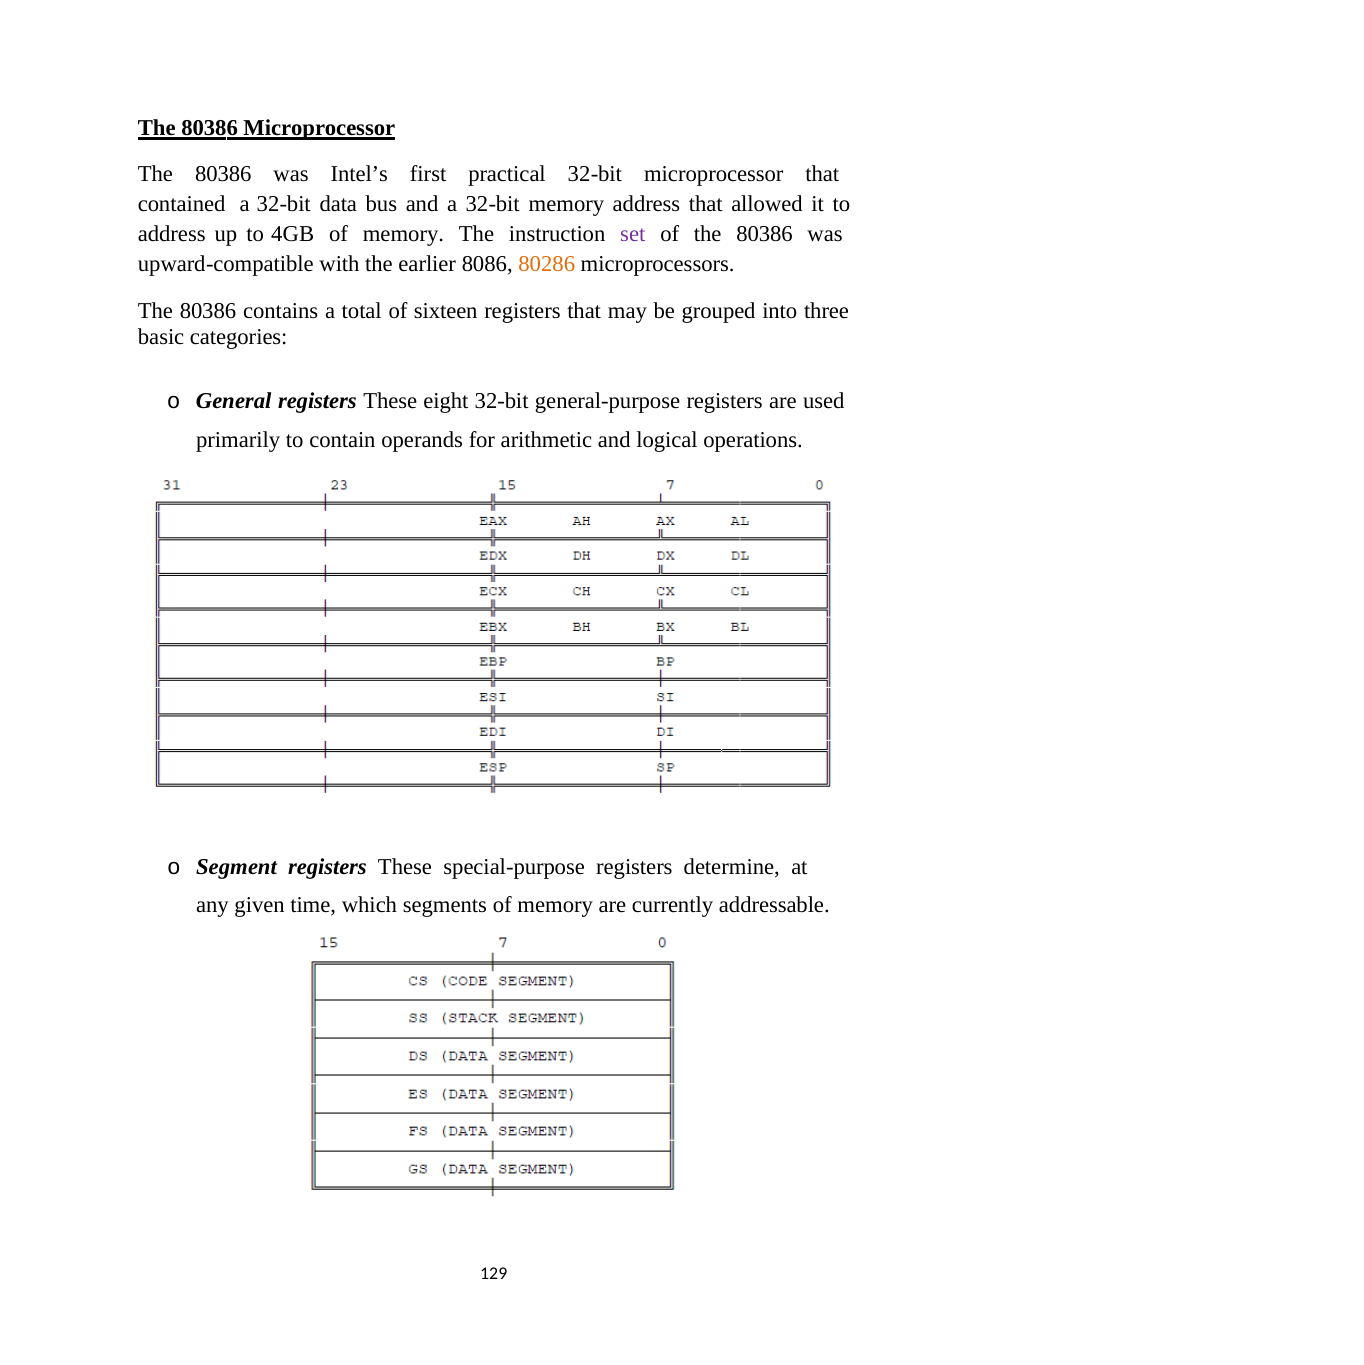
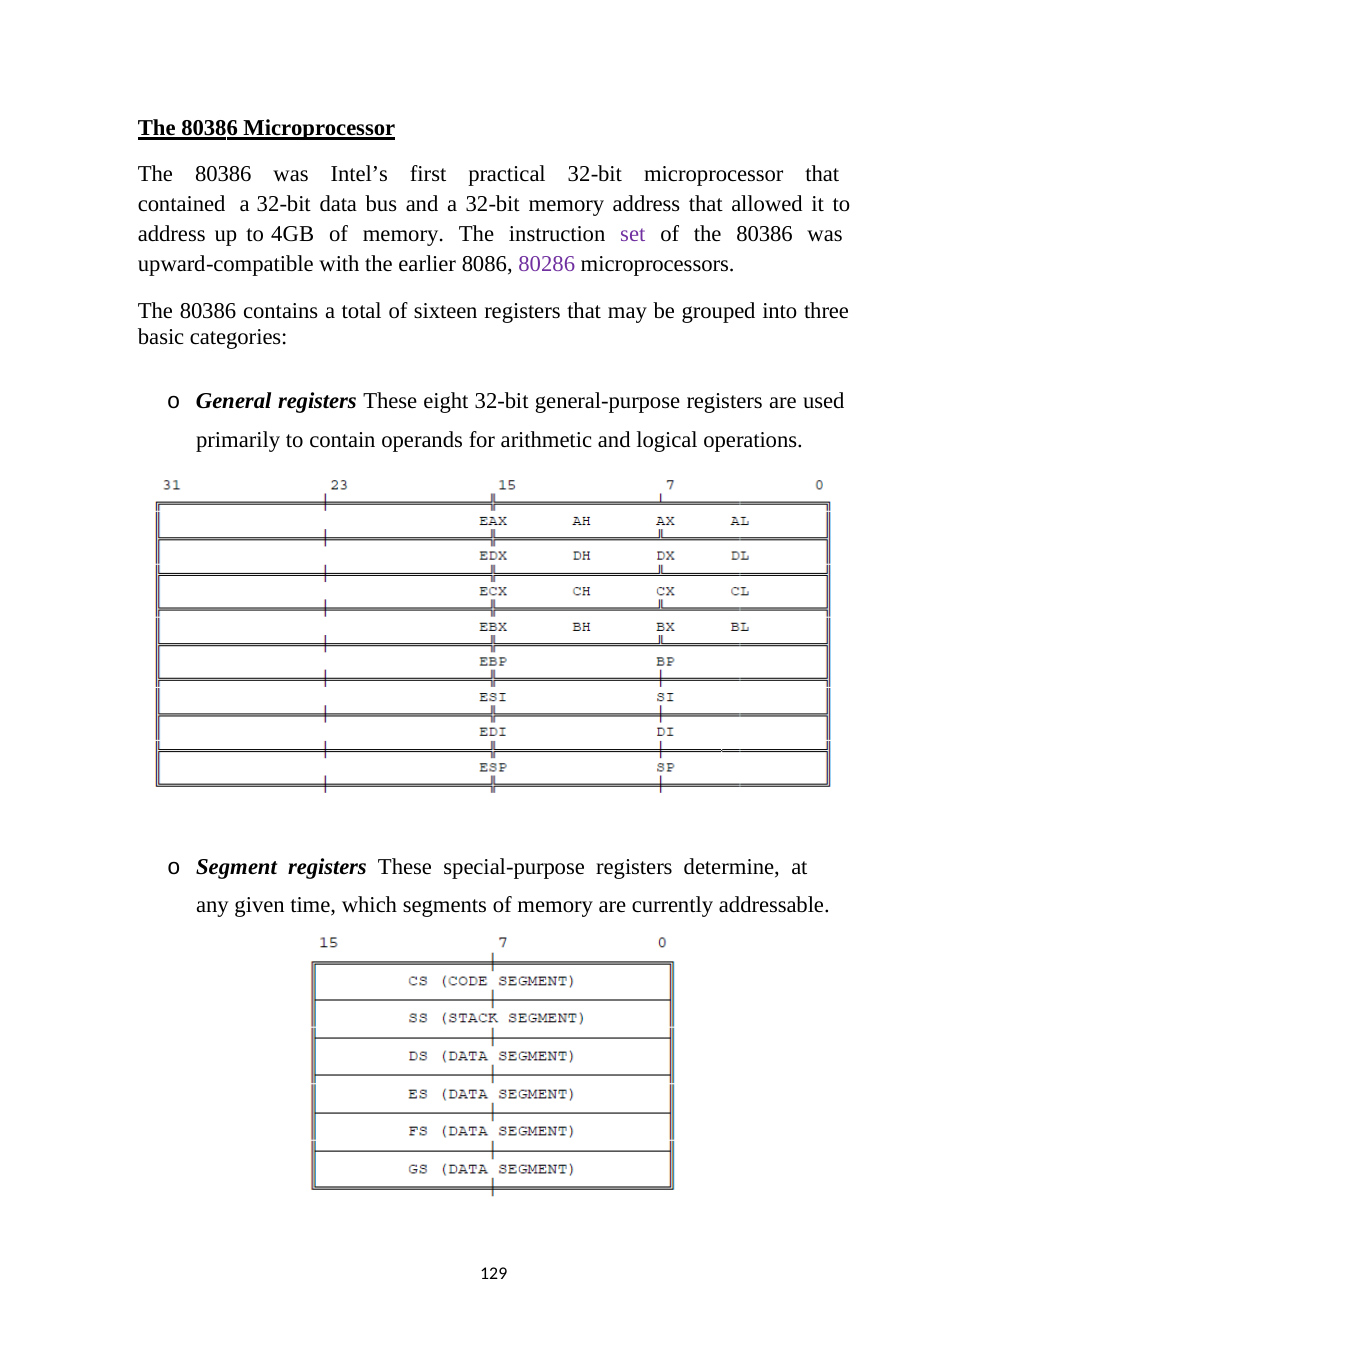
80286 colour: orange -> purple
